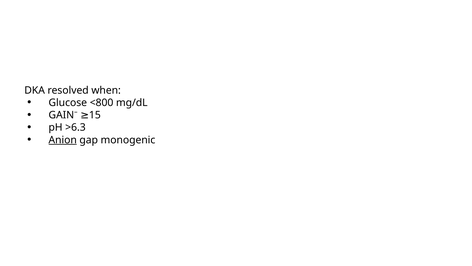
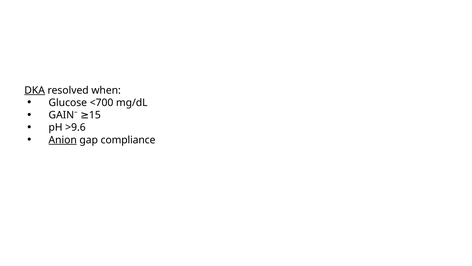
DKA underline: none -> present
<800: <800 -> <700
>6.3: >6.3 -> >9.6
monogenic: monogenic -> compliance
